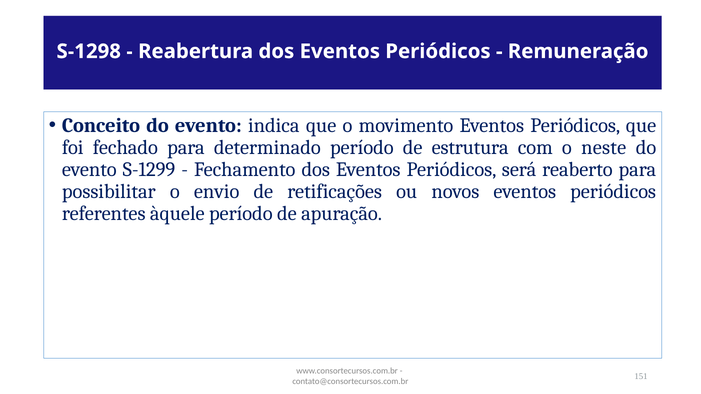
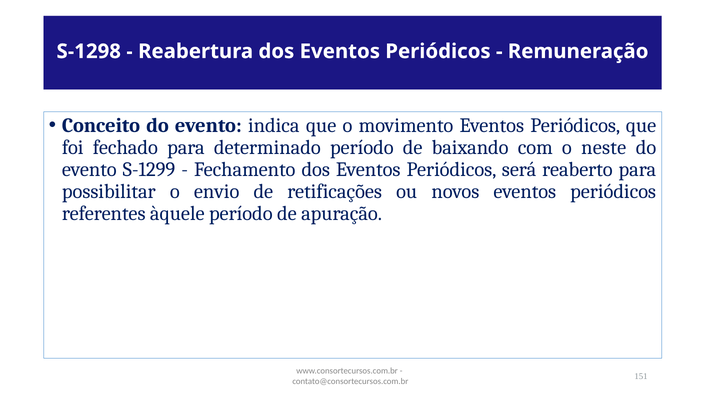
estrutura: estrutura -> baixando
